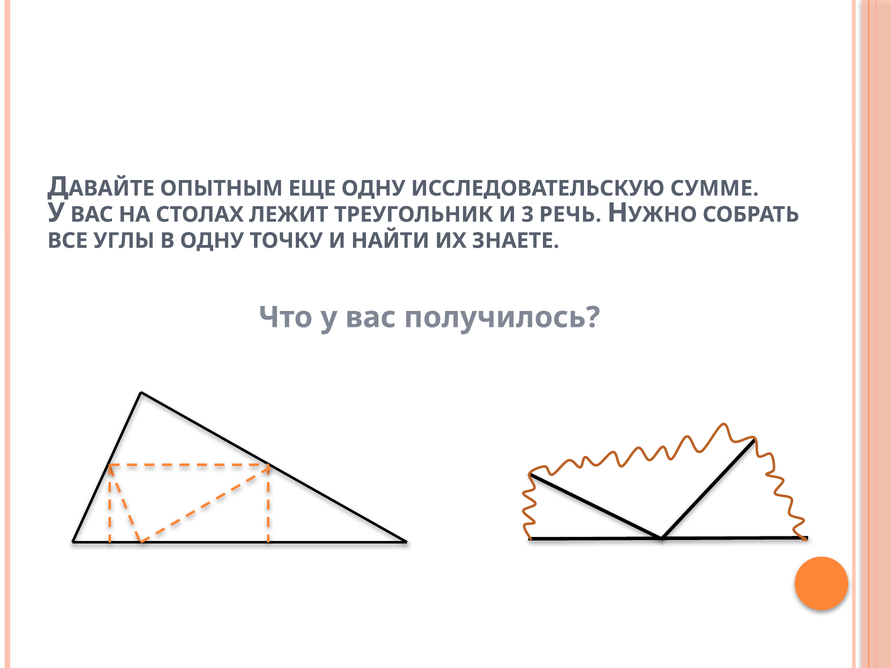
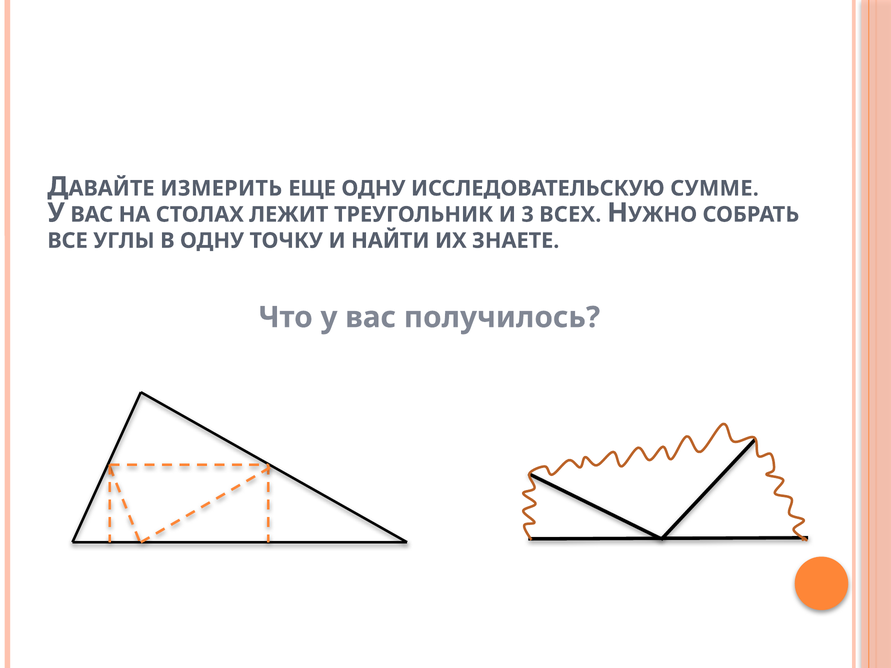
ОПЫТНЫМ: ОПЫТНЫМ -> ИЗМЕРИТЬ
РЕЧЬ: РЕЧЬ -> ВСЕХ
